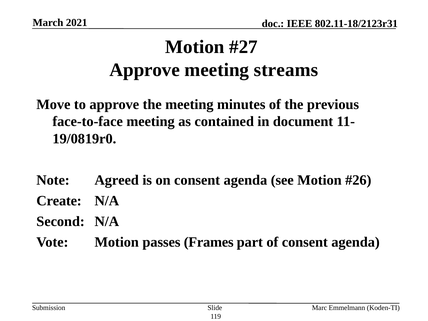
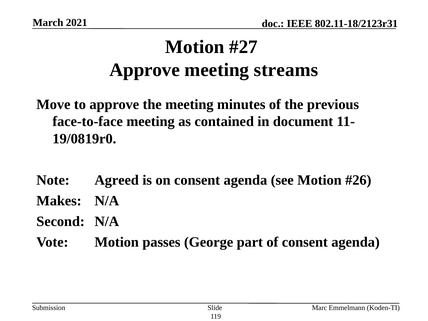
Create: Create -> Makes
Frames: Frames -> George
